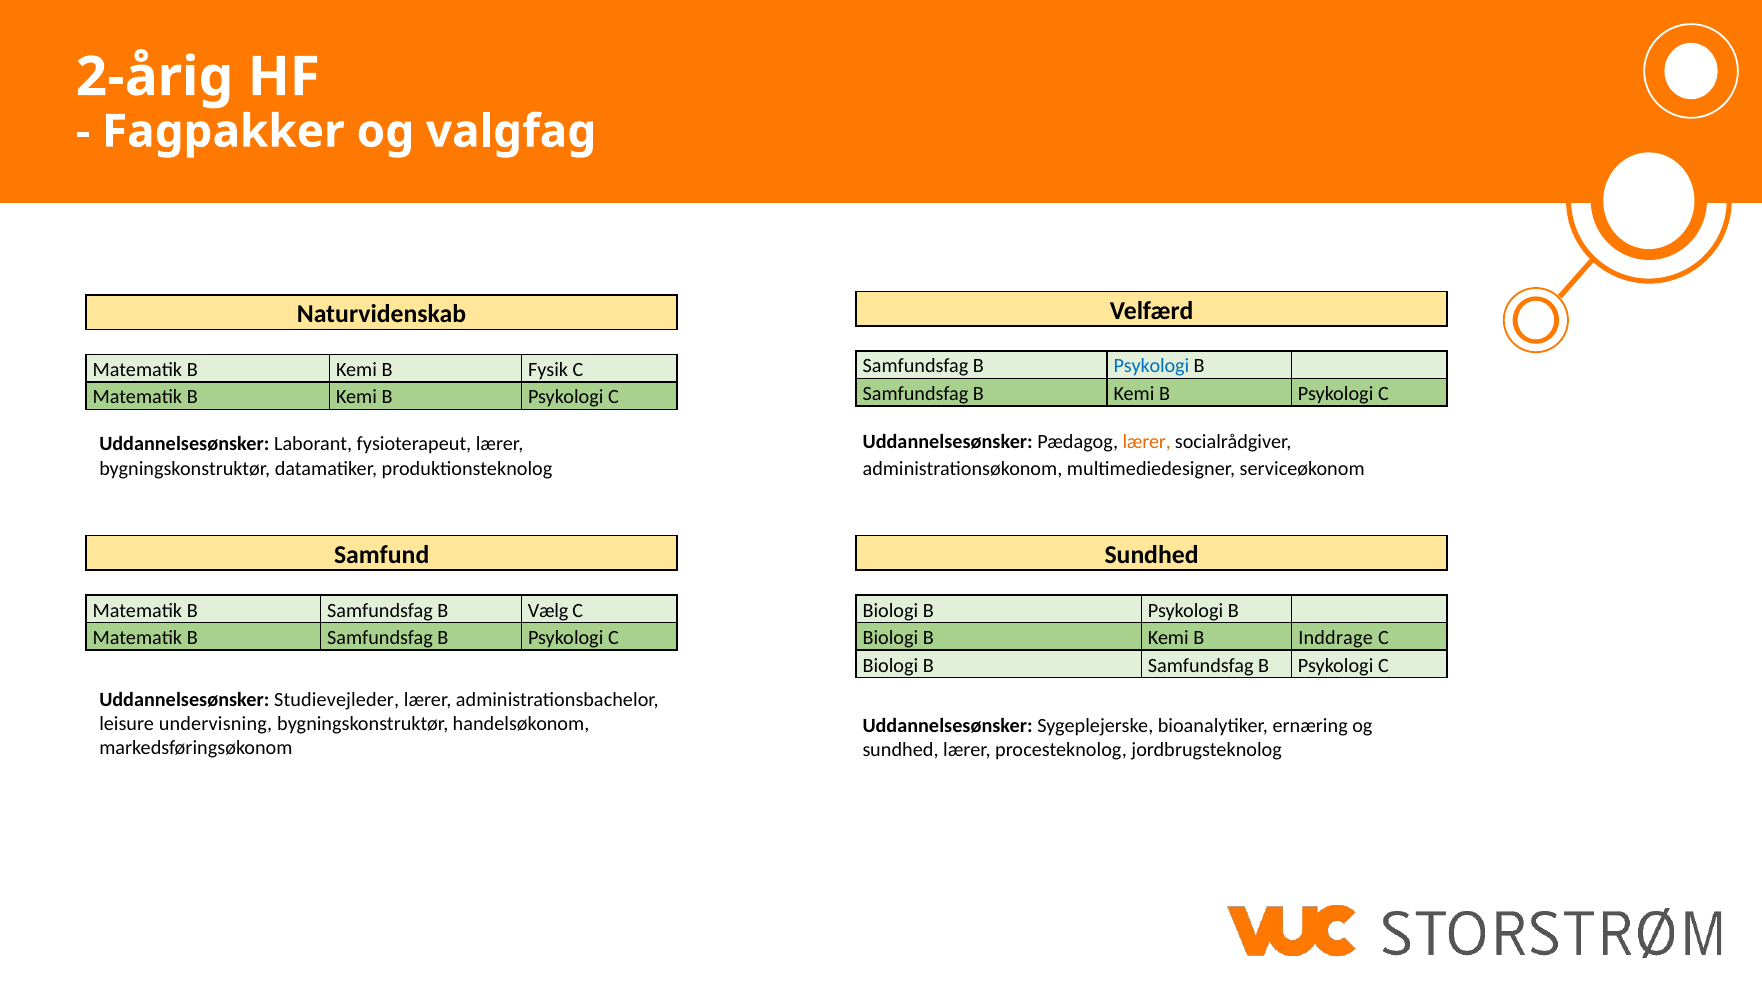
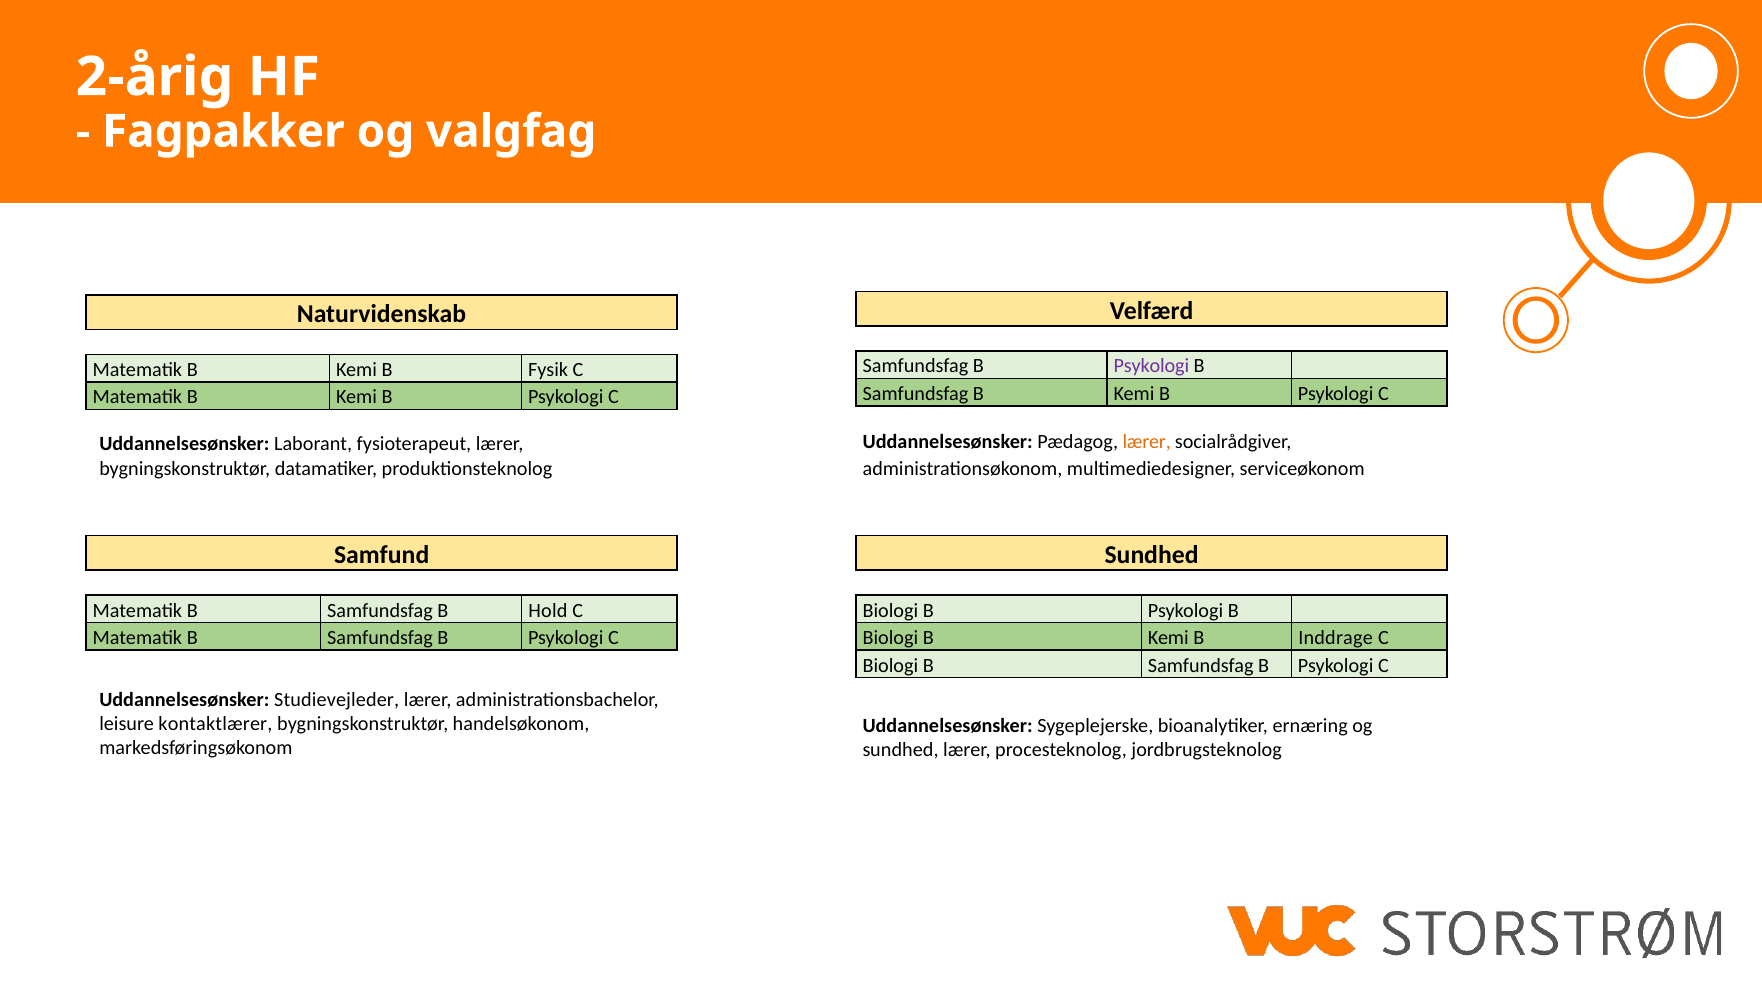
Psykologi at (1151, 366) colour: blue -> purple
Vælg: Vælg -> Hold
undervisning: undervisning -> kontaktlærer
